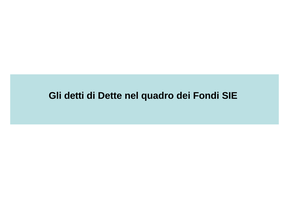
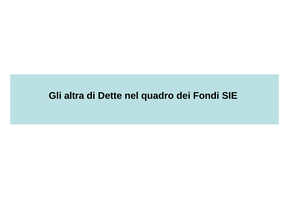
detti: detti -> altra
